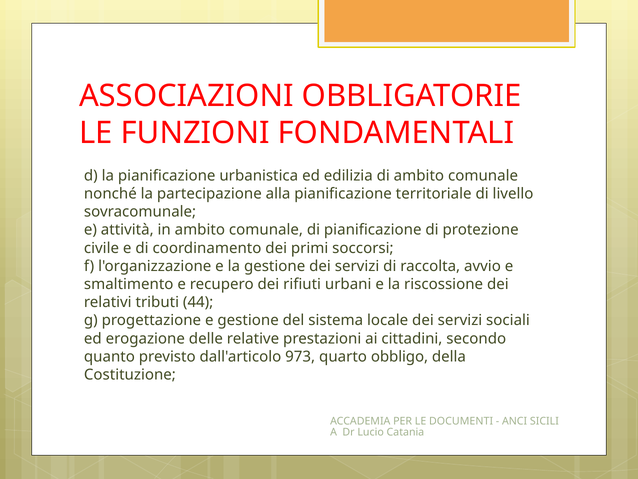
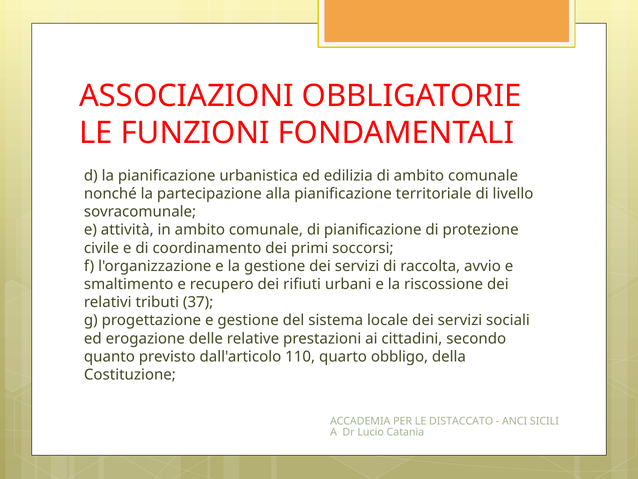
44: 44 -> 37
973: 973 -> 110
DOCUMENTI: DOCUMENTI -> DISTACCATO
